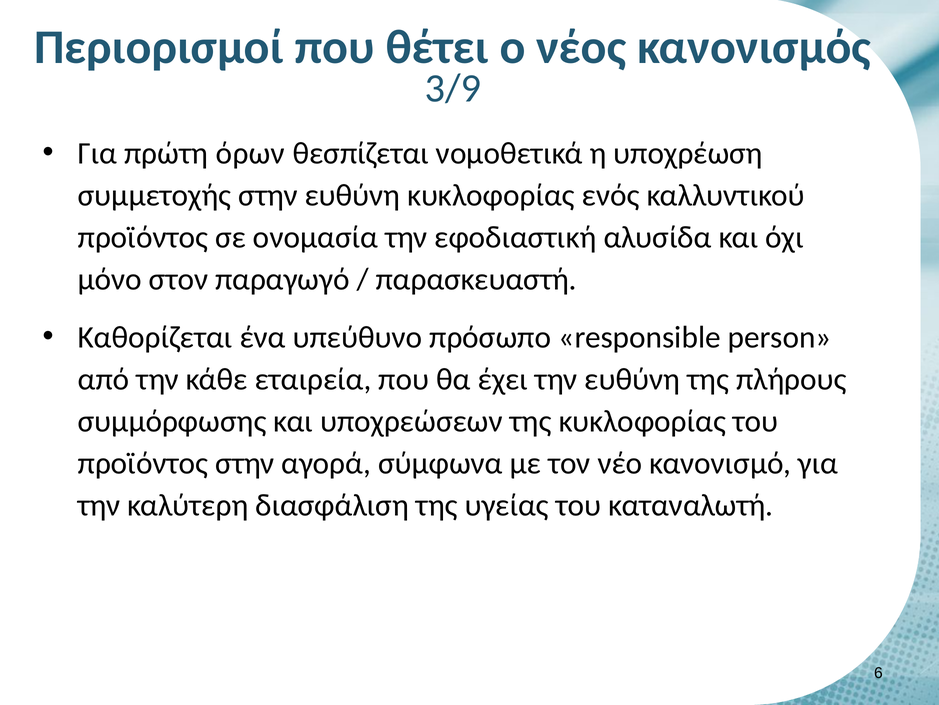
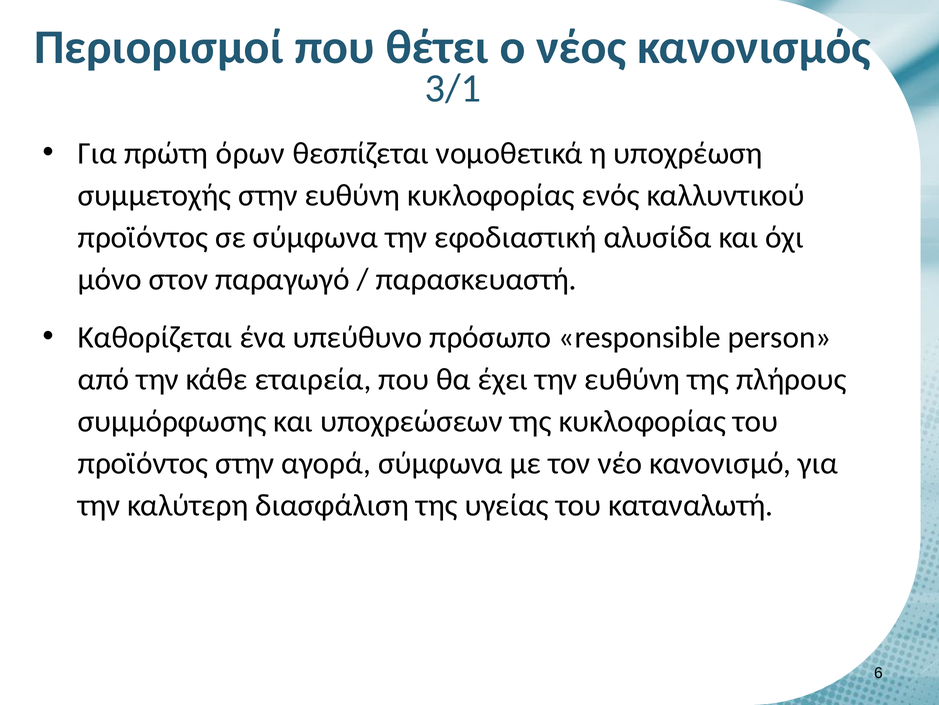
3/9: 3/9 -> 3/1
σε ονομασία: ονομασία -> σύμφωνα
